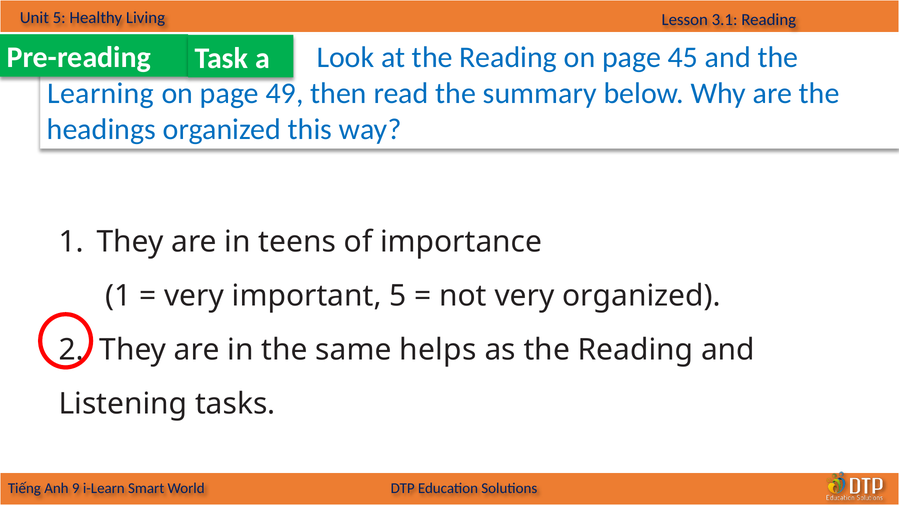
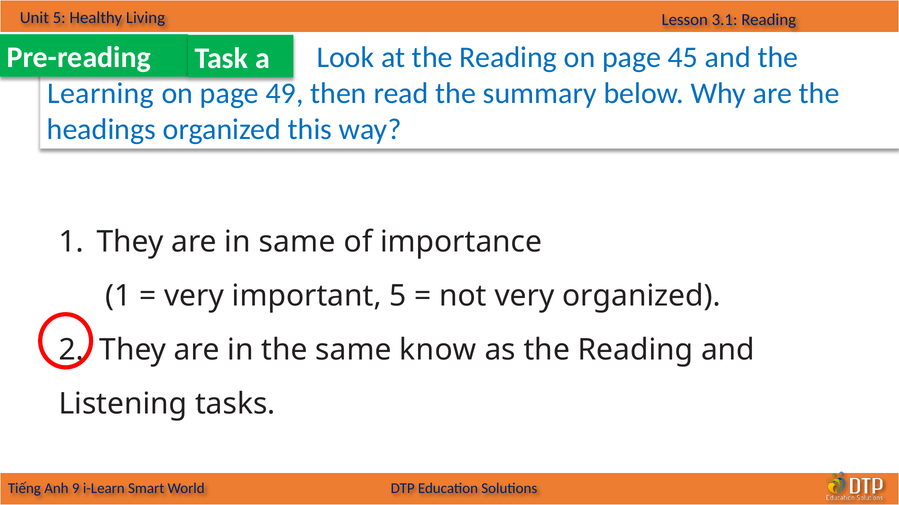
in teens: teens -> same
helps: helps -> know
